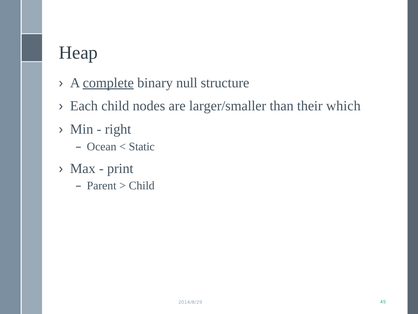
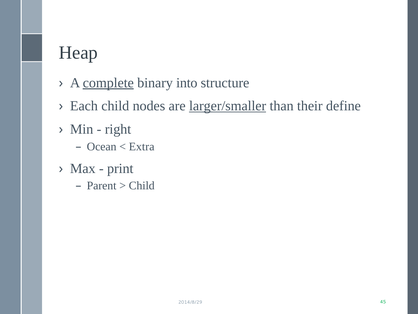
null: null -> into
larger/smaller underline: none -> present
which: which -> define
Static: Static -> Extra
